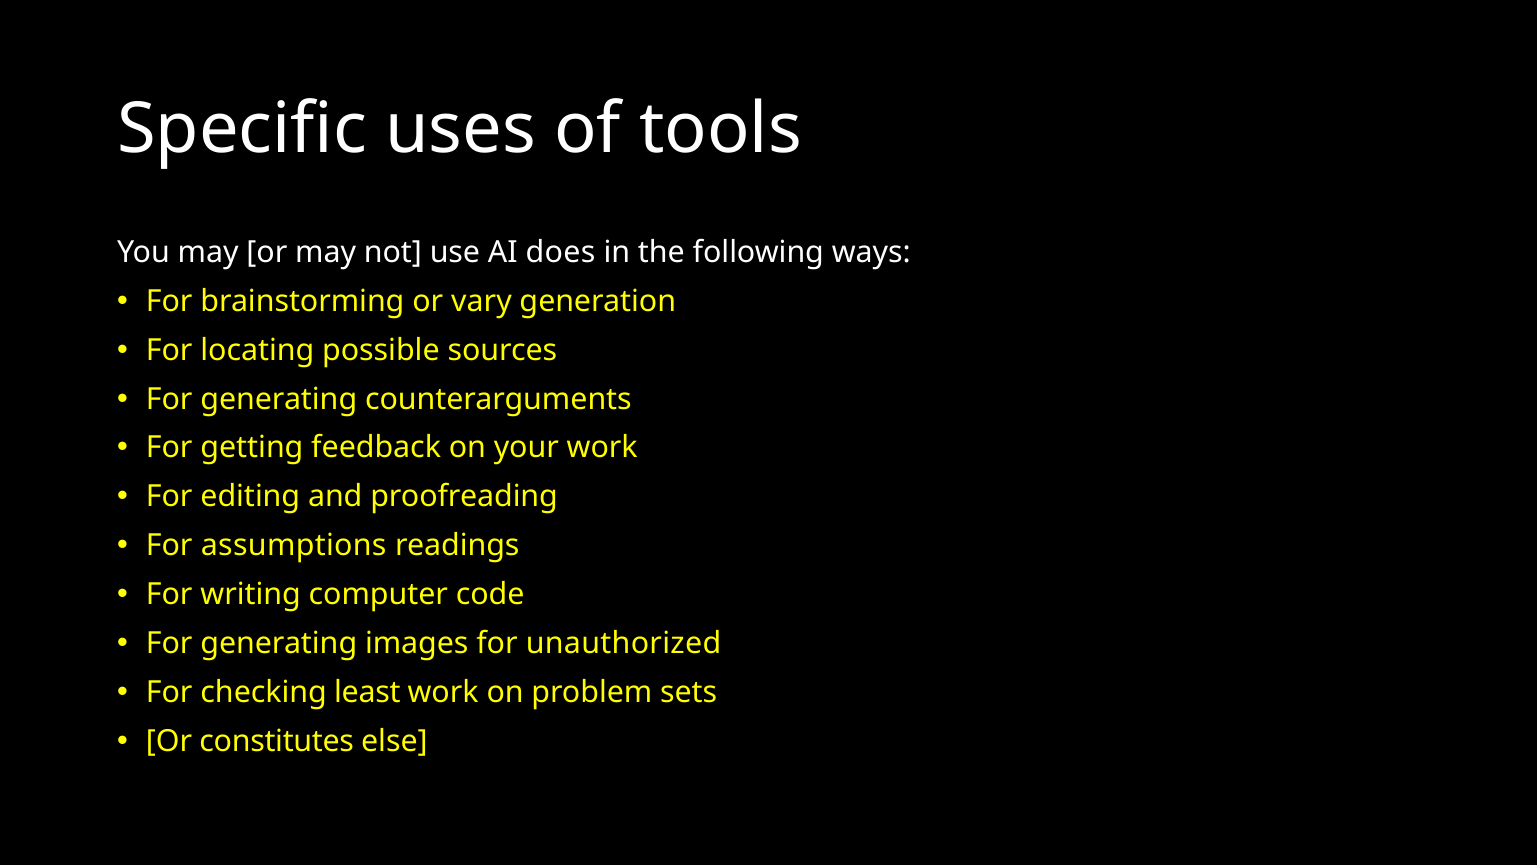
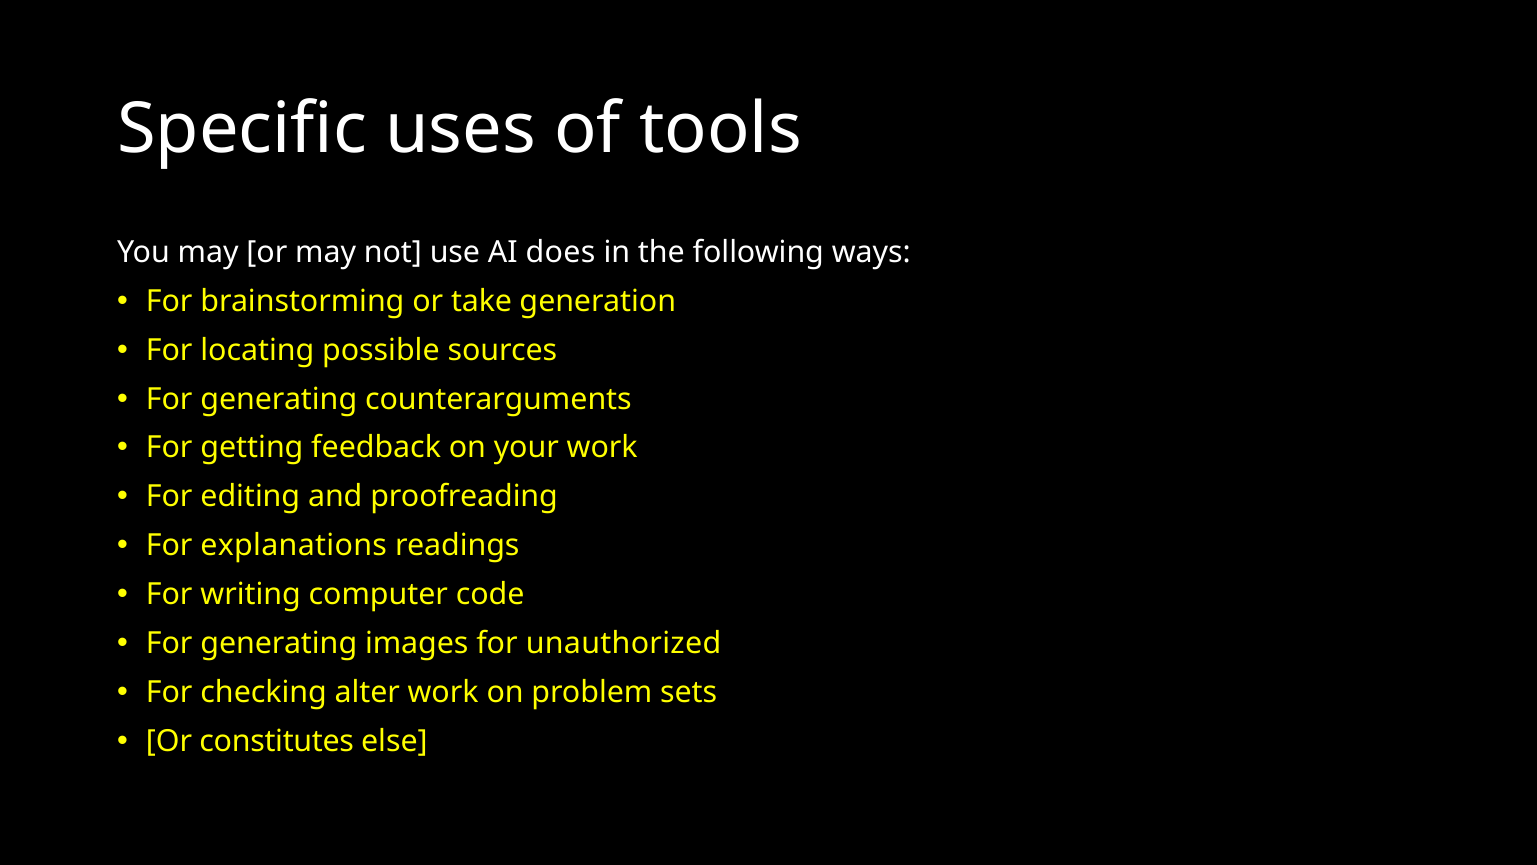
vary: vary -> take
assumptions: assumptions -> explanations
least: least -> alter
